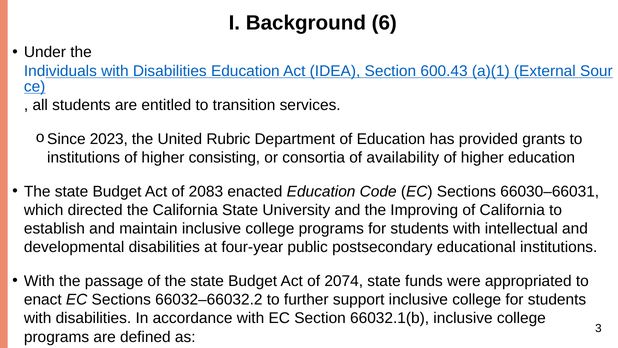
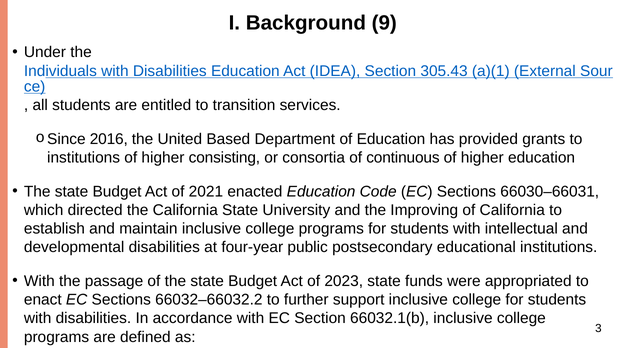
6: 6 -> 9
600.43: 600.43 -> 305.43
2023: 2023 -> 2016
Rubric: Rubric -> Based
availability: availability -> continuous
2083: 2083 -> 2021
2074: 2074 -> 2023
